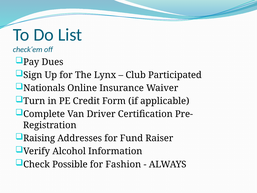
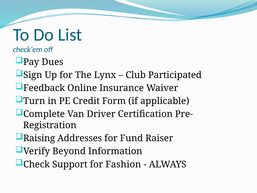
Nationals: Nationals -> Feedback
Alcohol: Alcohol -> Beyond
Possible: Possible -> Support
